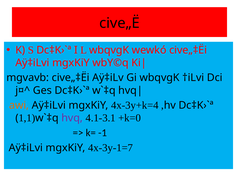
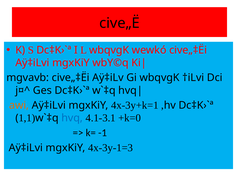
4x-3y+k=4: 4x-3y+k=4 -> 4x-3y+k=1
hvq colour: purple -> blue
4x-3y-1=7: 4x-3y-1=7 -> 4x-3y-1=3
